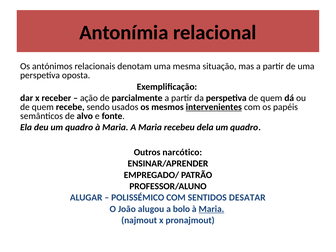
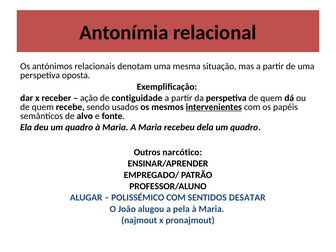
parcialmente: parcialmente -> contiguidade
bolo: bolo -> pela
Maria at (211, 209) underline: present -> none
